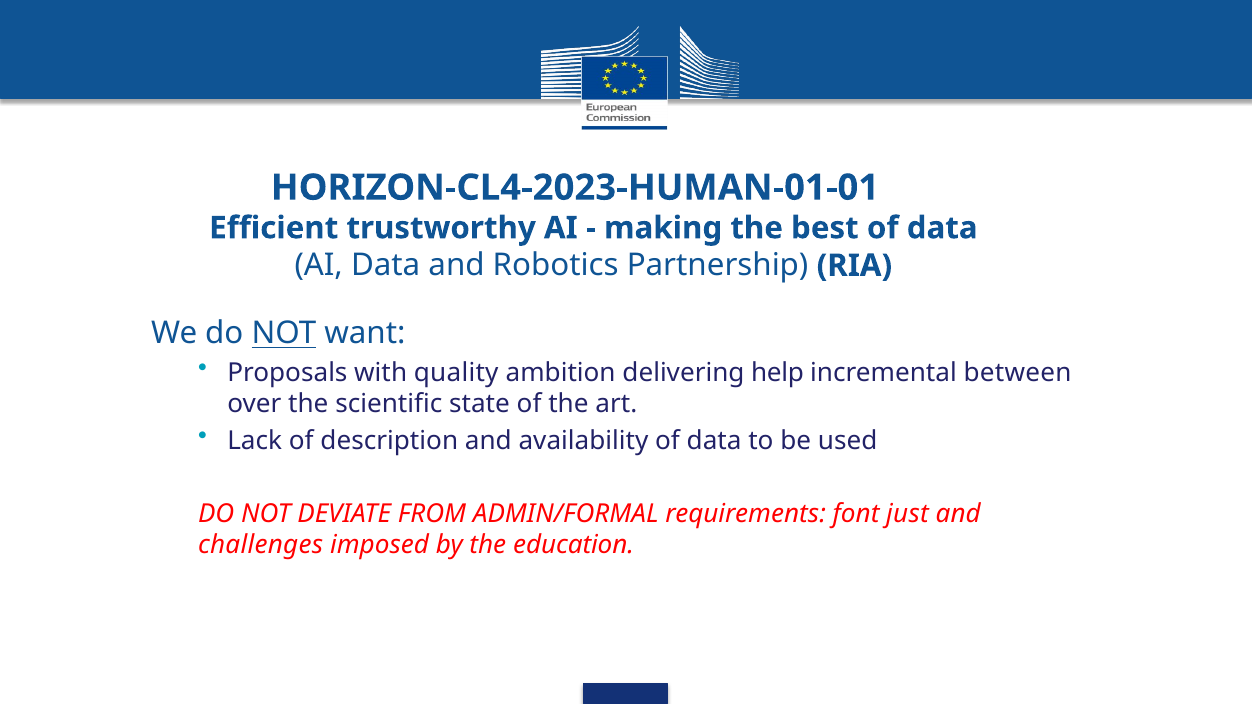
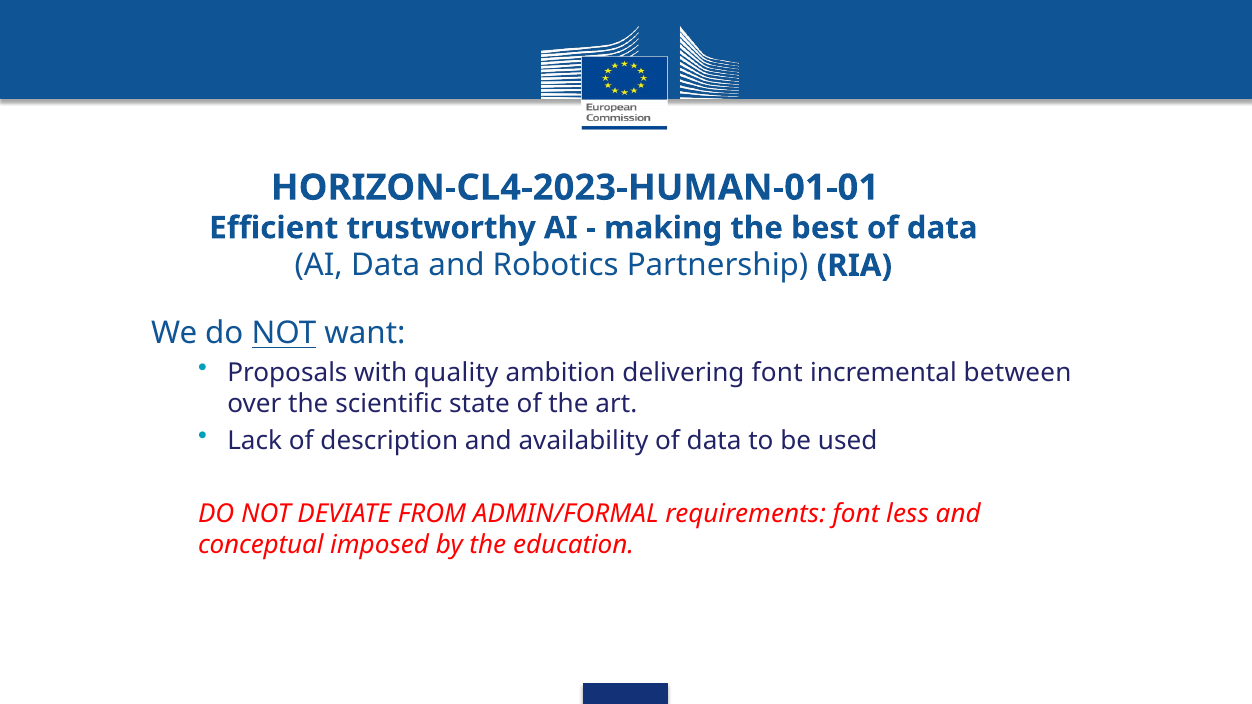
delivering help: help -> font
just: just -> less
challenges: challenges -> conceptual
